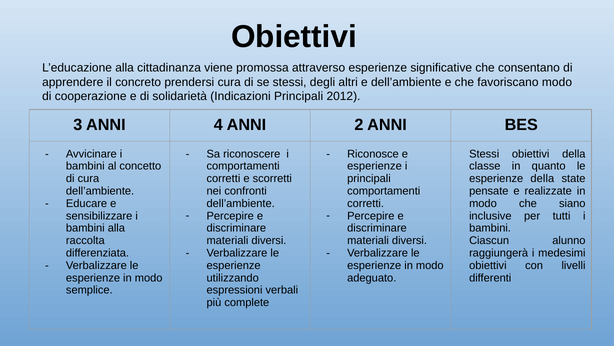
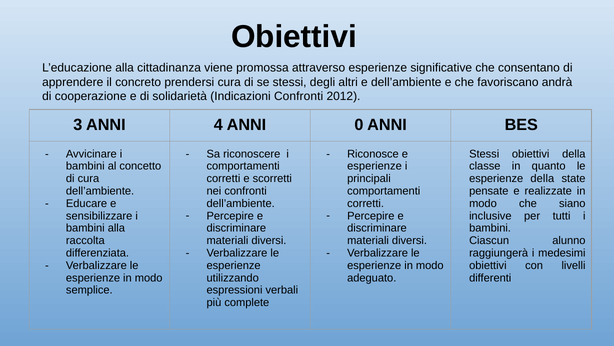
favoriscano modo: modo -> andrà
Indicazioni Principali: Principali -> Confronti
2: 2 -> 0
